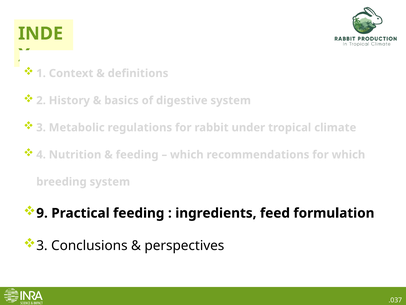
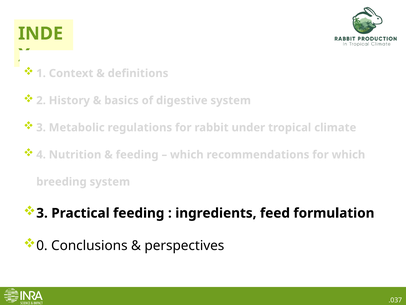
9 at (42, 213): 9 -> 3
3 at (42, 245): 3 -> 0
